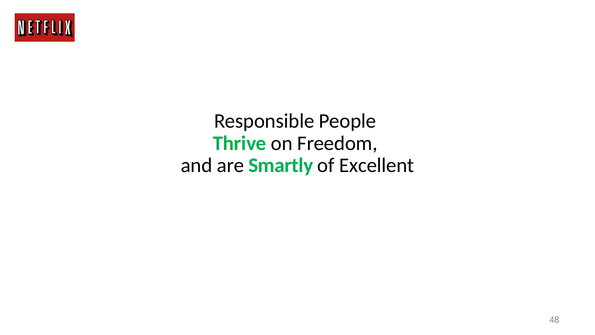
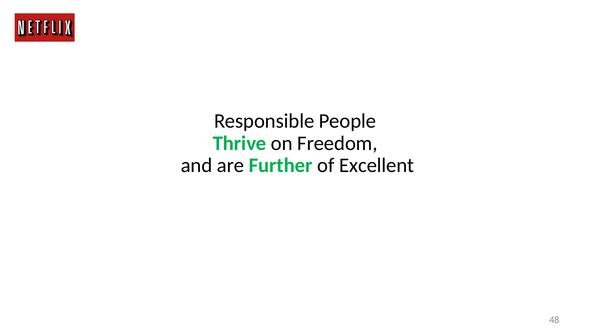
Smartly: Smartly -> Further
